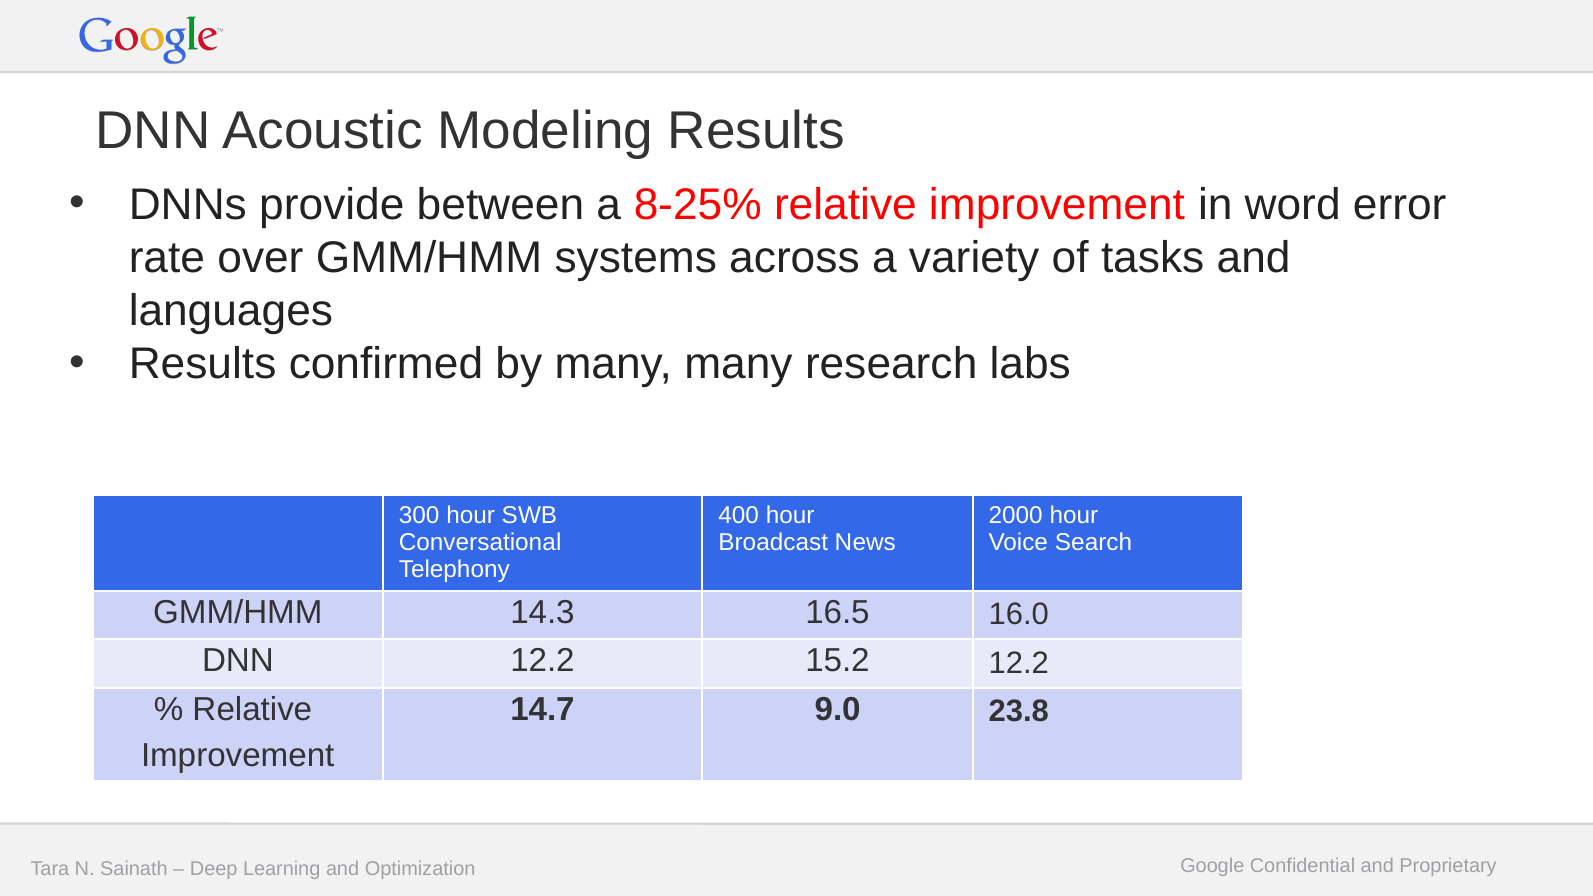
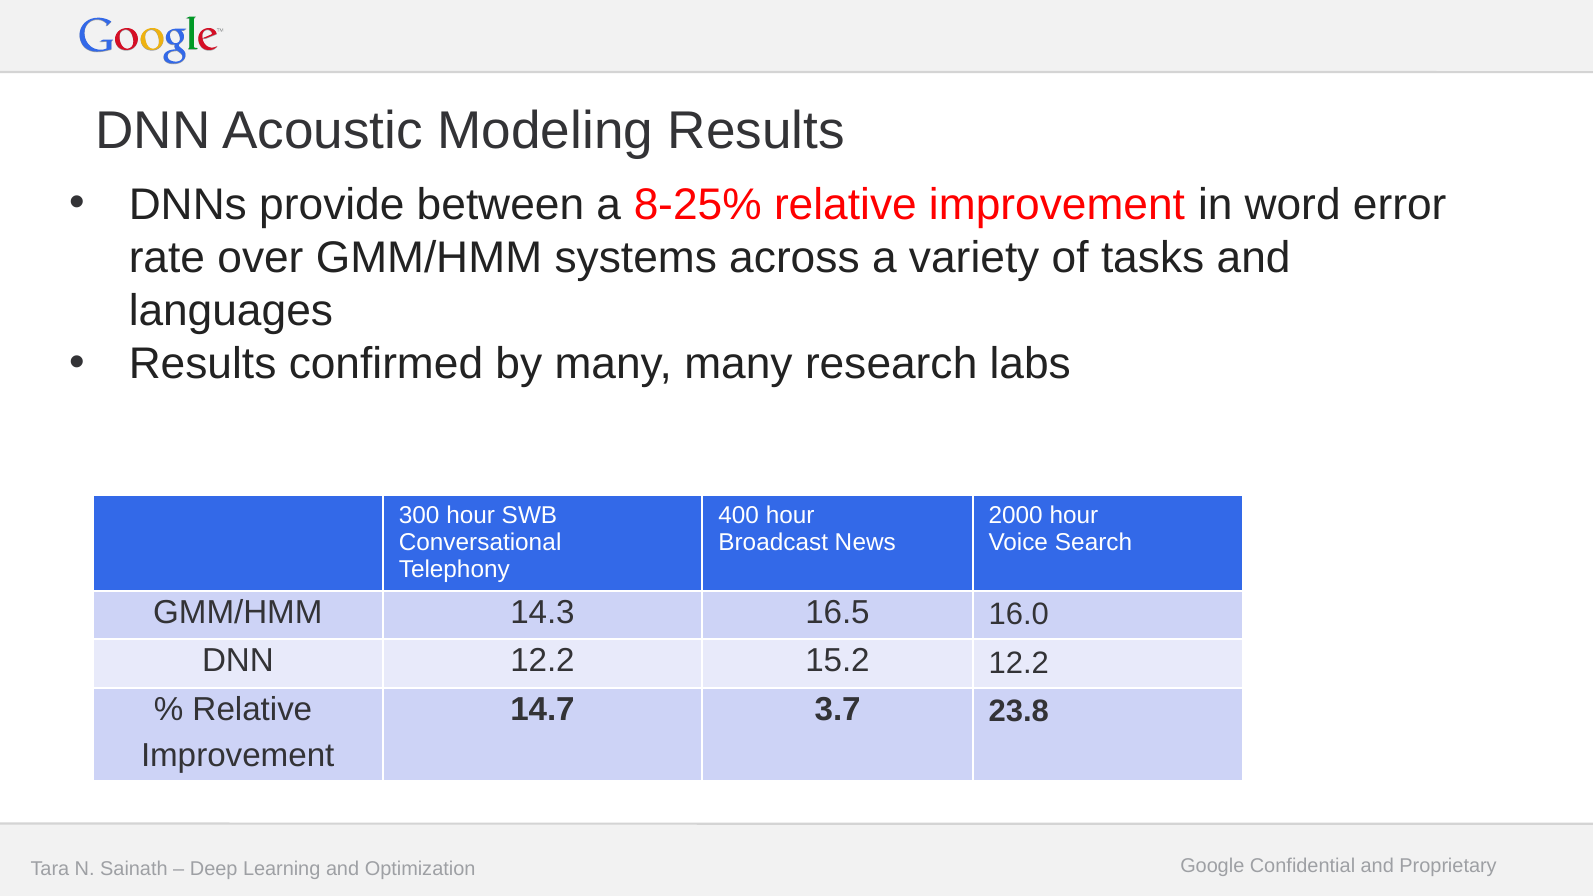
9.0: 9.0 -> 3.7
